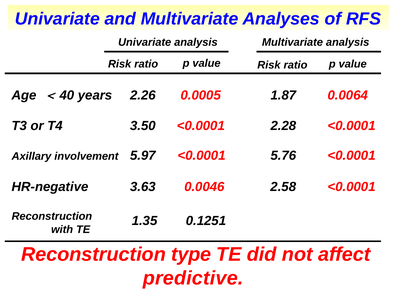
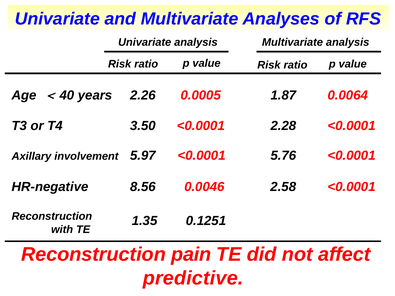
3.63: 3.63 -> 8.56
type: type -> pain
